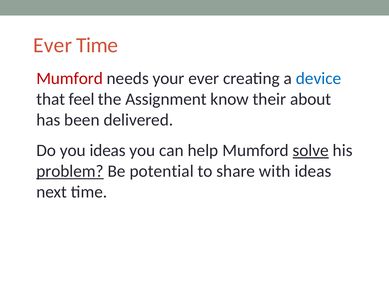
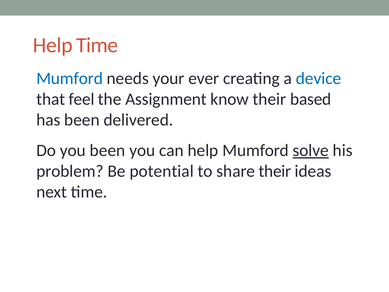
Ever at (53, 45): Ever -> Help
Mumford at (70, 78) colour: red -> blue
about: about -> based
you ideas: ideas -> been
problem underline: present -> none
share with: with -> their
